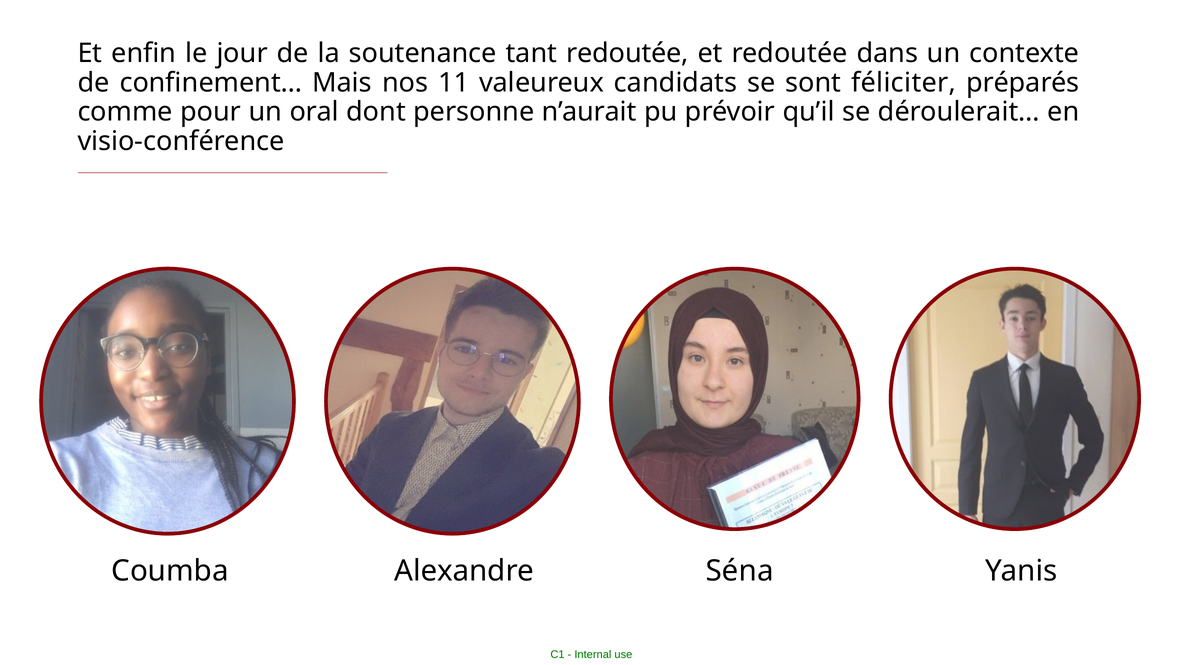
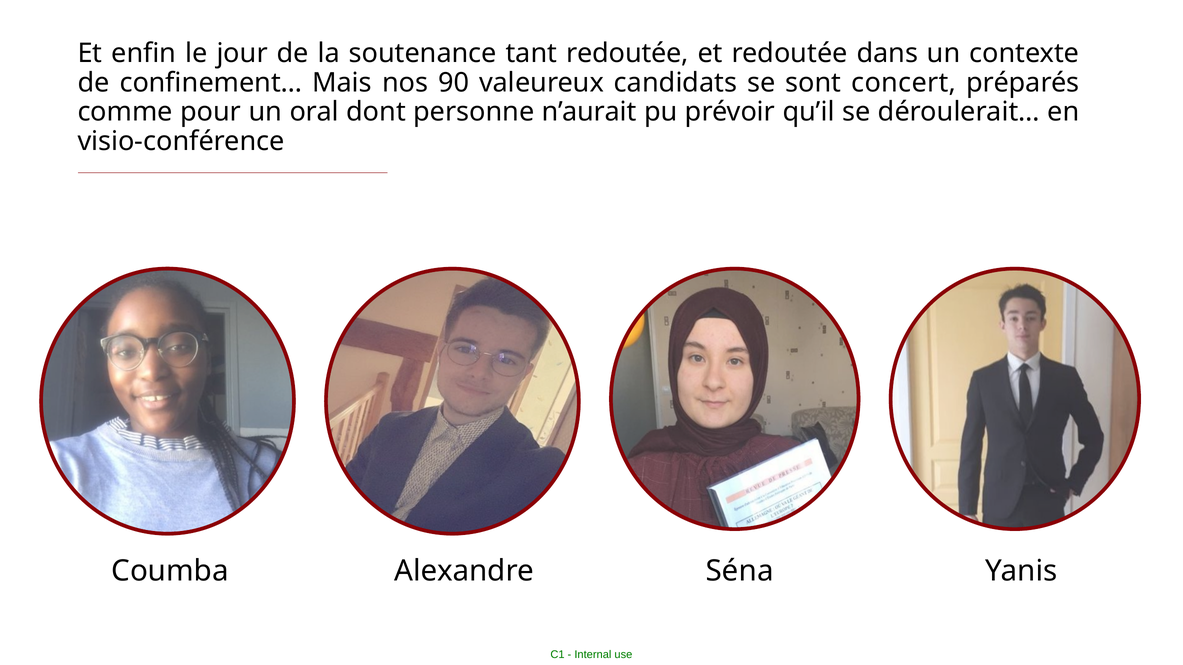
11: 11 -> 90
féliciter: féliciter -> concert
